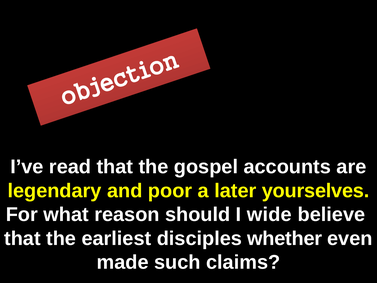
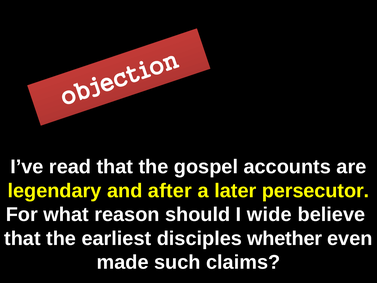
poor: poor -> after
yourselves: yourselves -> persecutor
